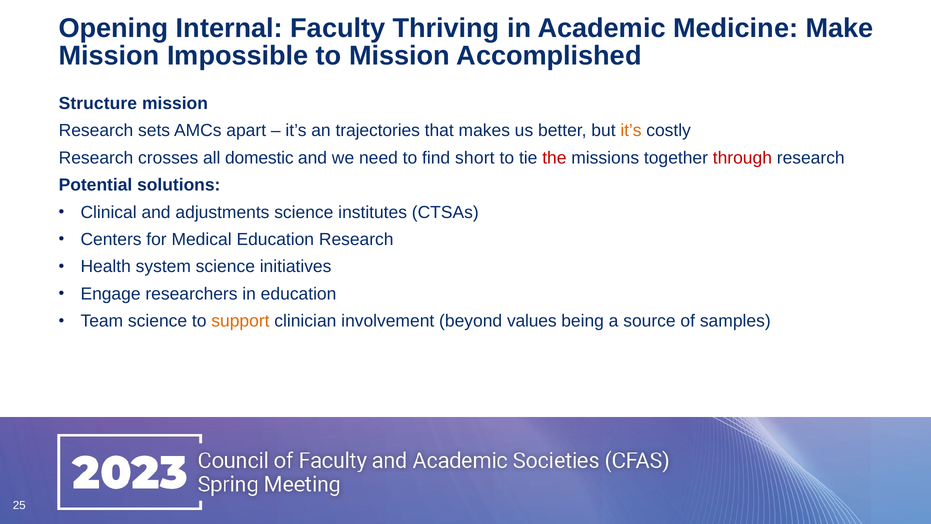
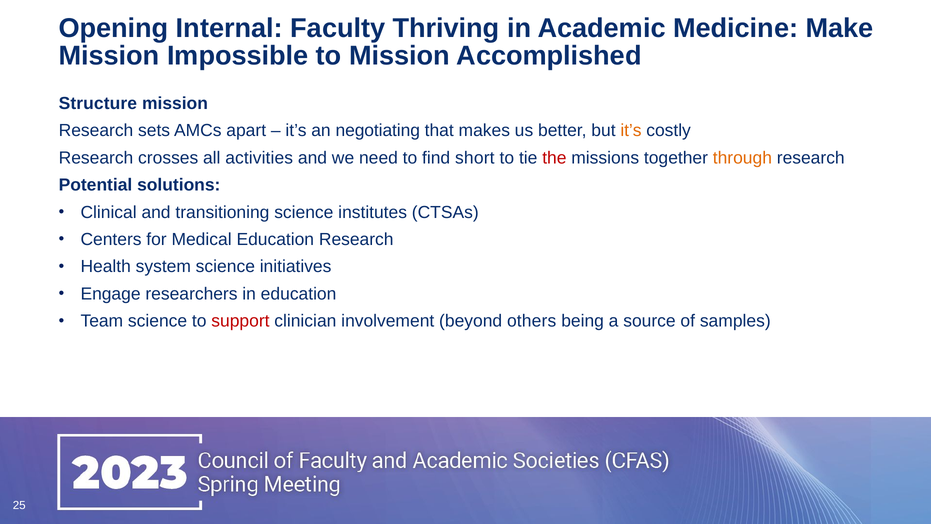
trajectories: trajectories -> negotiating
domestic: domestic -> activities
through colour: red -> orange
adjustments: adjustments -> transitioning
support colour: orange -> red
values: values -> others
